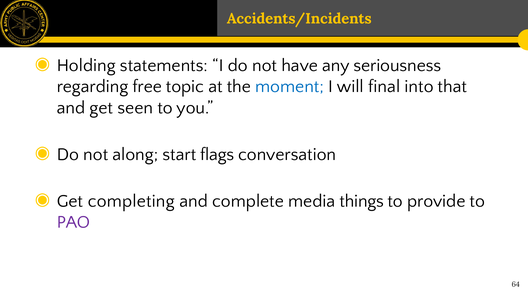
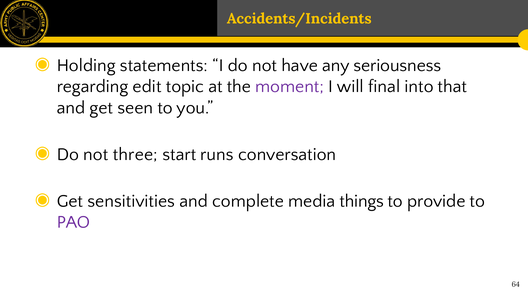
free: free -> edit
moment colour: blue -> purple
along: along -> three
flags: flags -> runs
completing: completing -> sensitivities
